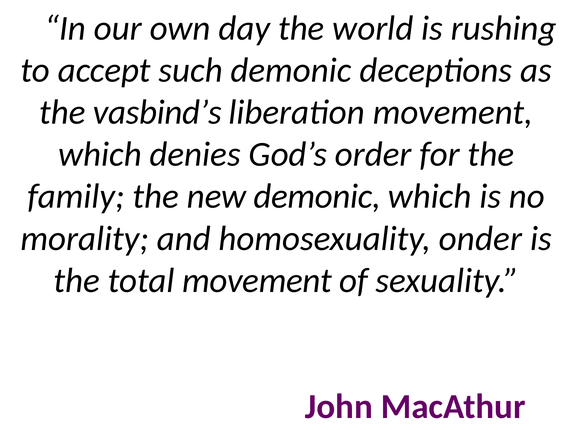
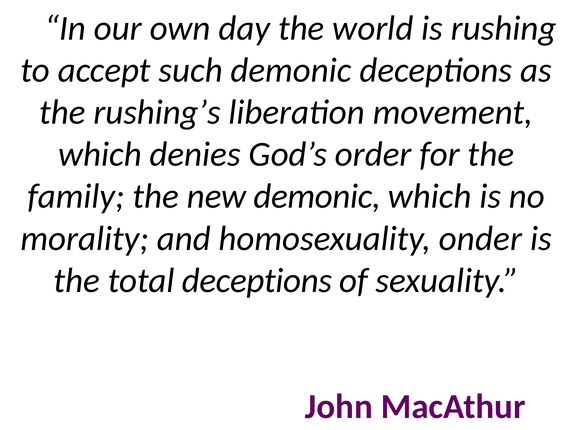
vasbind’s: vasbind’s -> rushing’s
total movement: movement -> deceptions
